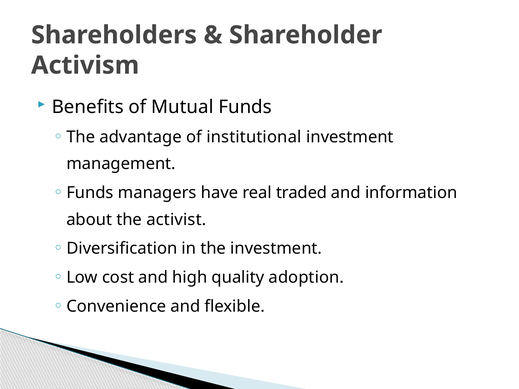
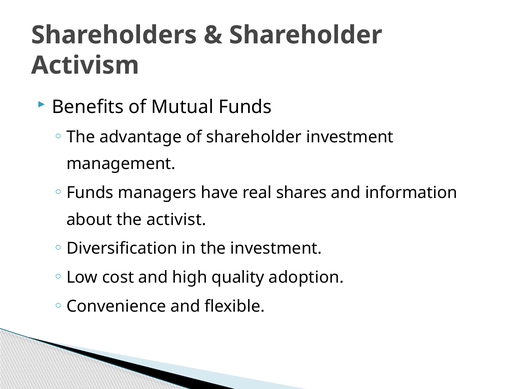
of institutional: institutional -> shareholder
traded: traded -> shares
